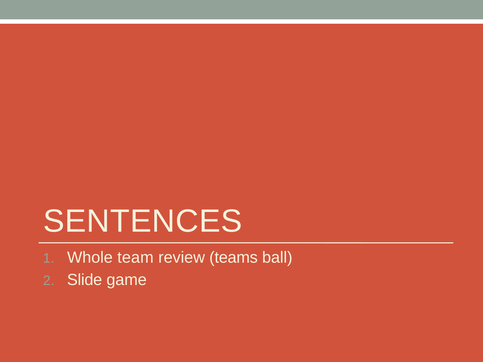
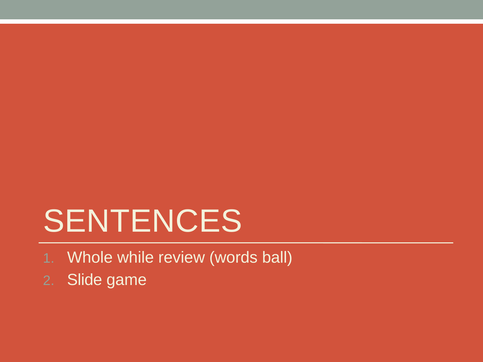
team: team -> while
teams: teams -> words
